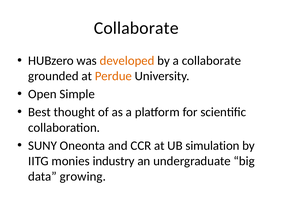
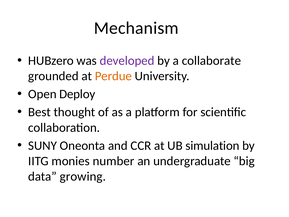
Collaborate at (136, 28): Collaborate -> Mechanism
developed colour: orange -> purple
Simple: Simple -> Deploy
industry: industry -> number
